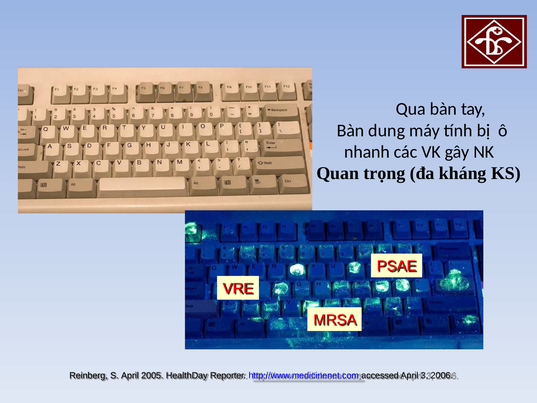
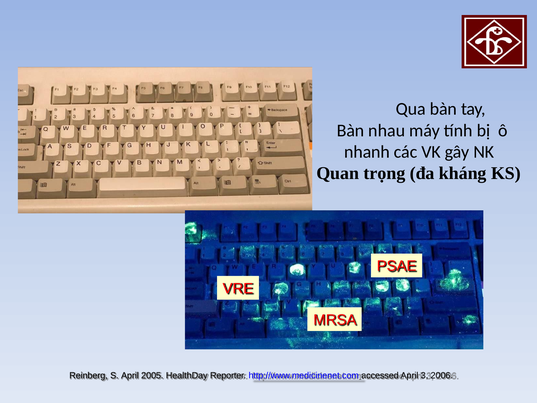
dung: dung -> nhau
